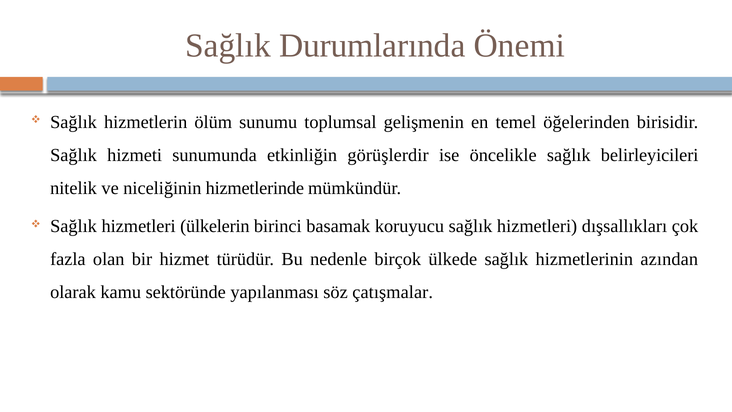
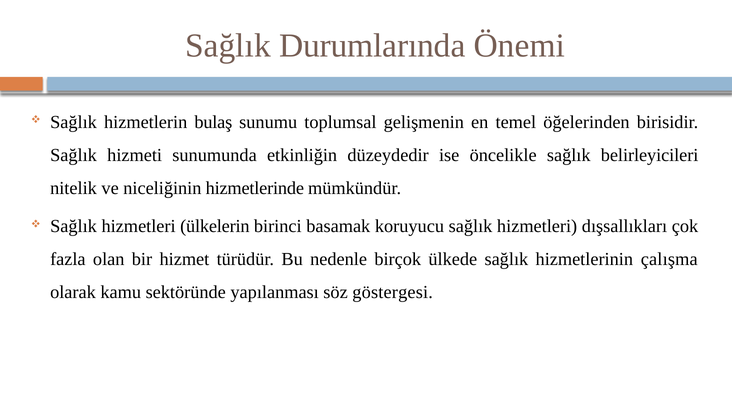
ölüm: ölüm -> bulaş
görüşlerdir: görüşlerdir -> düzeydedir
azından: azından -> çalışma
çatışmalar: çatışmalar -> göstergesi
